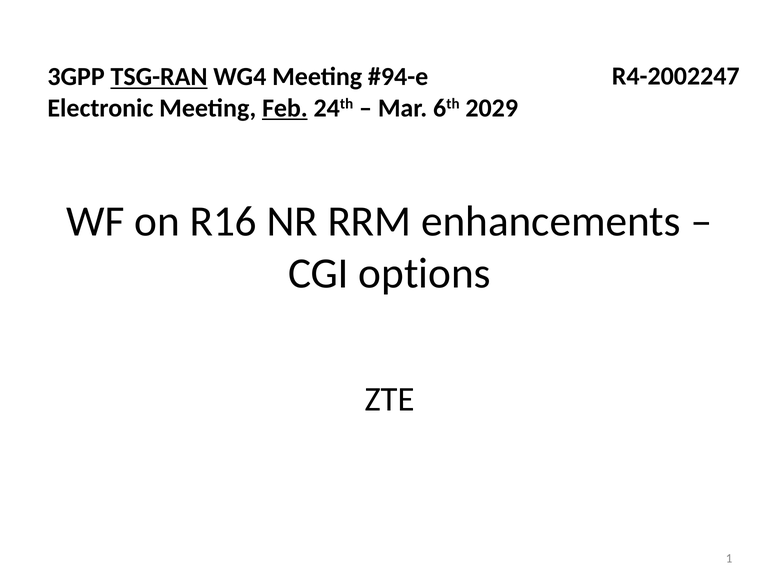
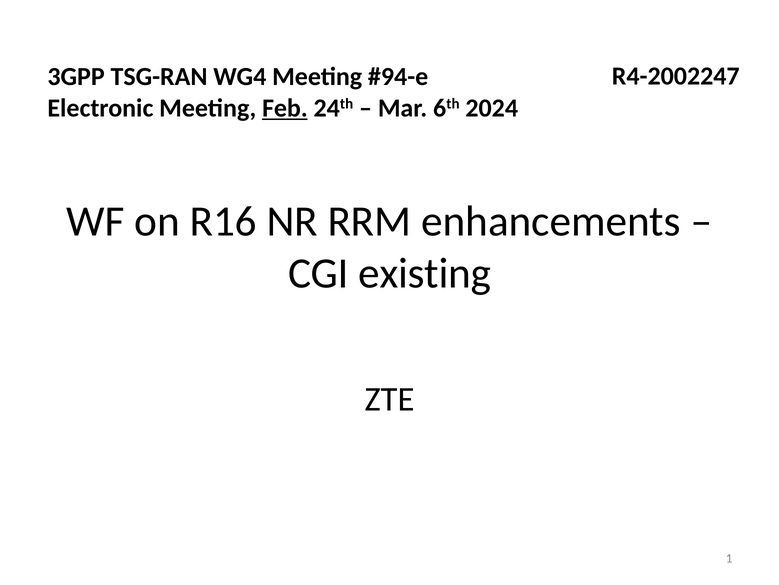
TSG-RAN underline: present -> none
2029: 2029 -> 2024
options: options -> existing
